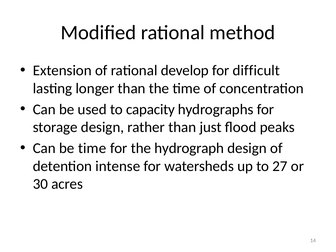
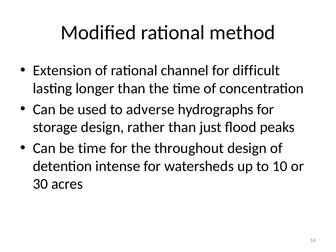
develop: develop -> channel
capacity: capacity -> adverse
hydrograph: hydrograph -> throughout
27: 27 -> 10
